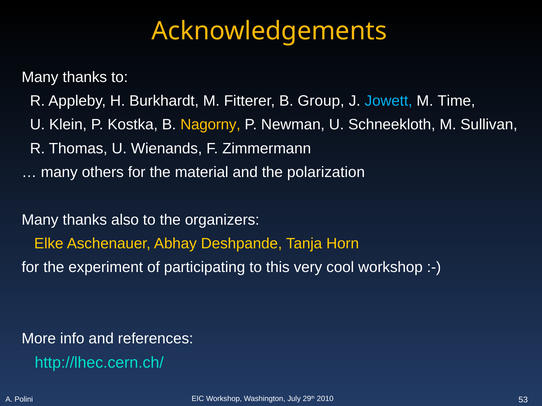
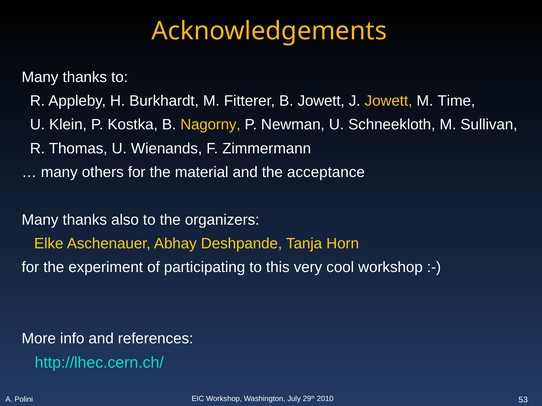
B Group: Group -> Jowett
Jowett at (389, 101) colour: light blue -> yellow
polarization: polarization -> acceptance
